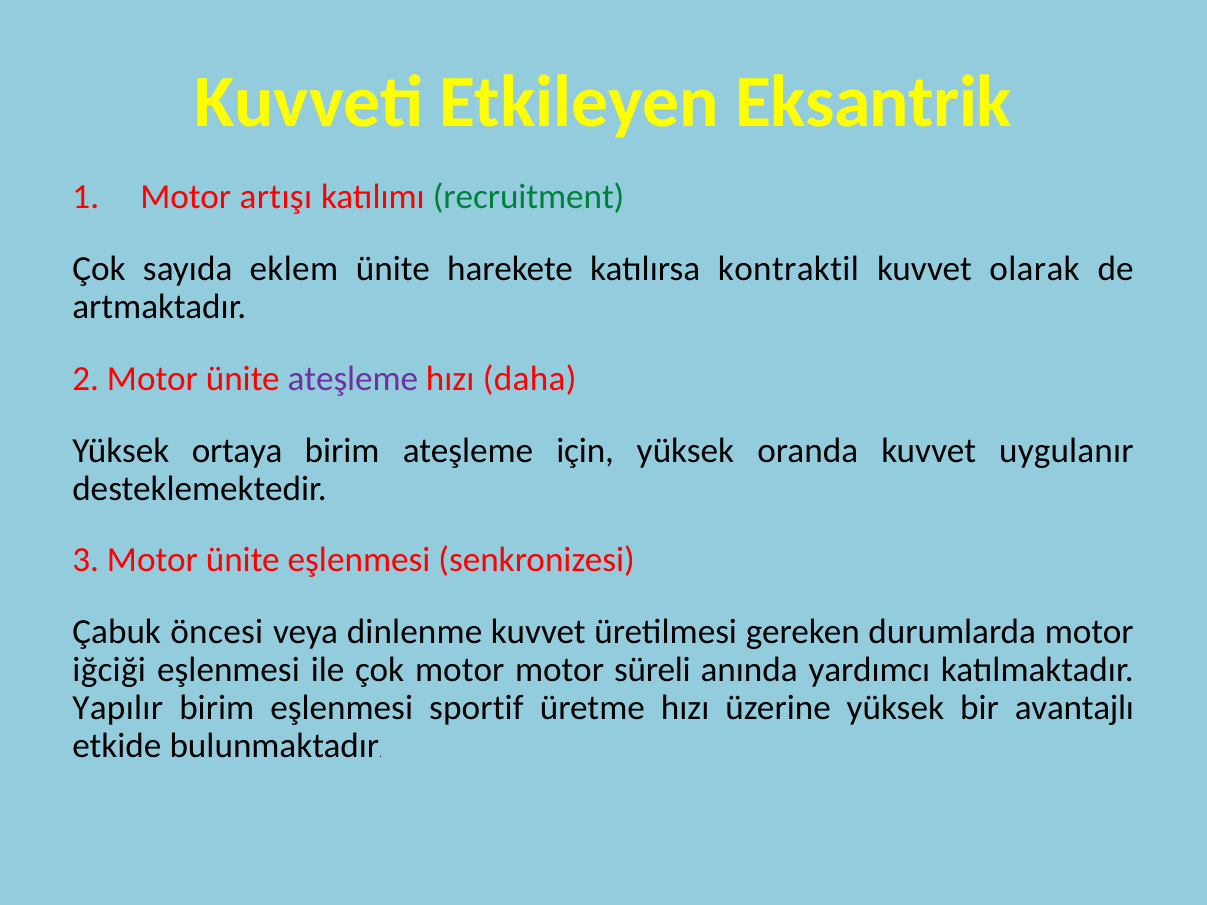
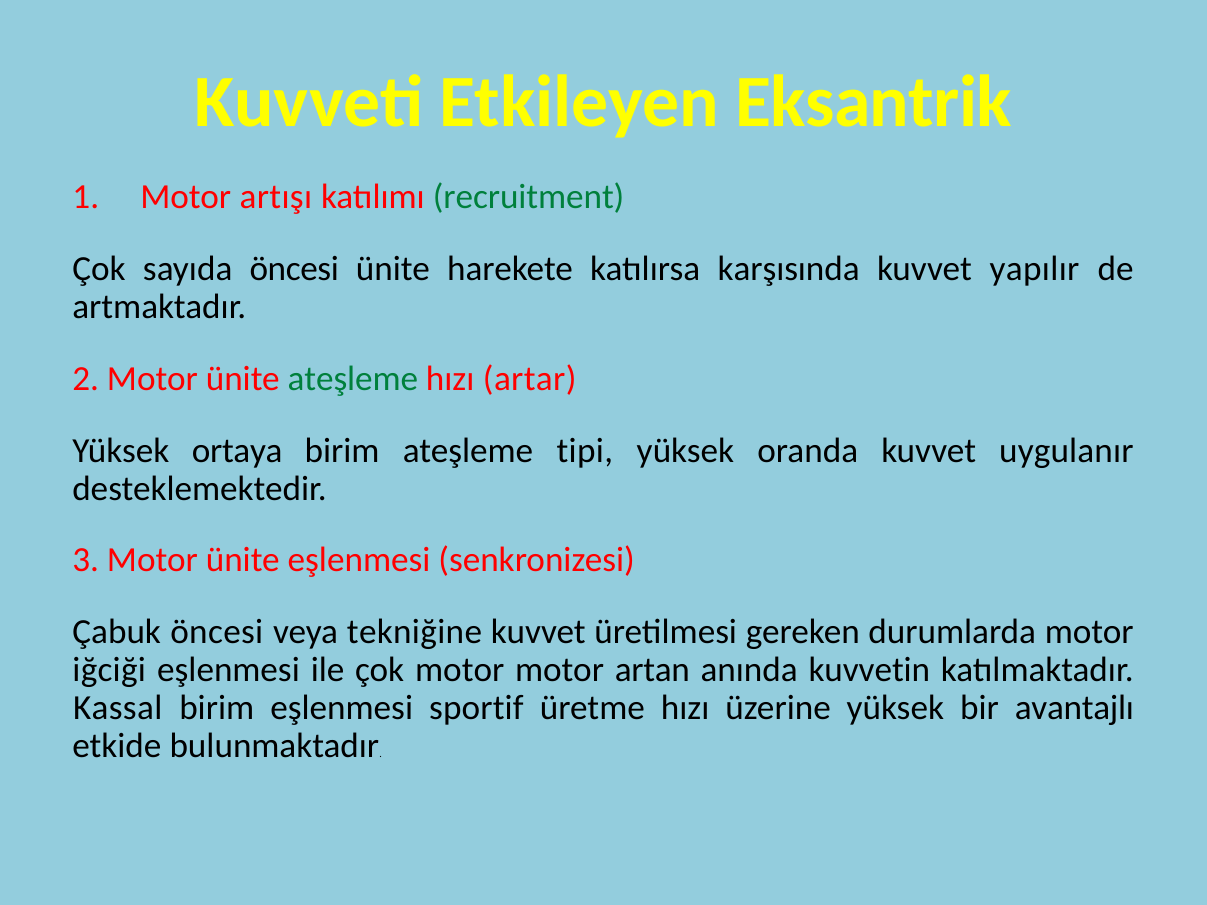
sayıda eklem: eklem -> öncesi
kontraktil: kontraktil -> karşısında
olarak: olarak -> yapılır
ateşleme at (353, 379) colour: purple -> green
daha: daha -> artar
için: için -> tipi
dinlenme: dinlenme -> tekniğine
süreli: süreli -> artan
yardımcı: yardımcı -> kuvvetin
Yapılır: Yapılır -> Kassal
